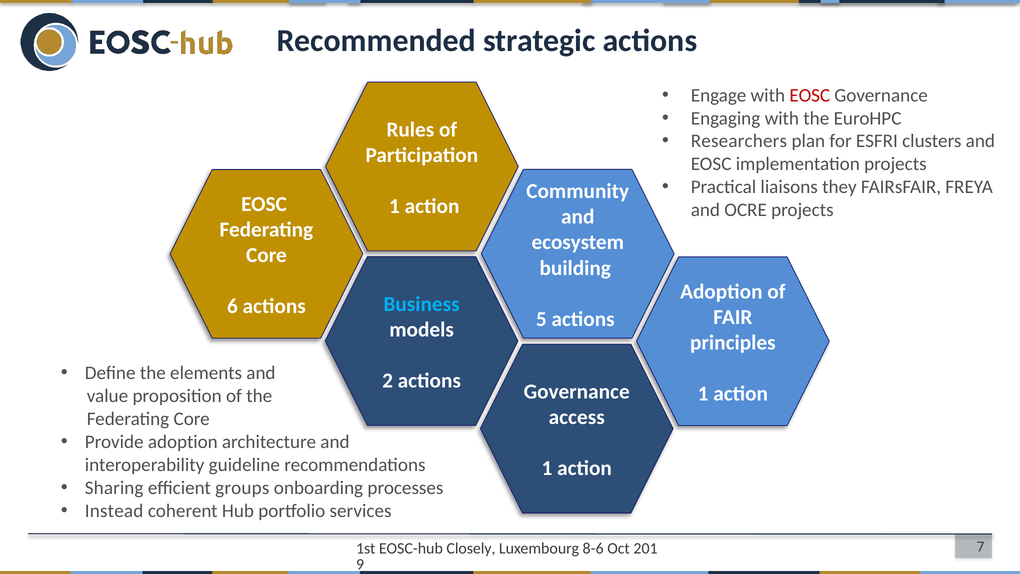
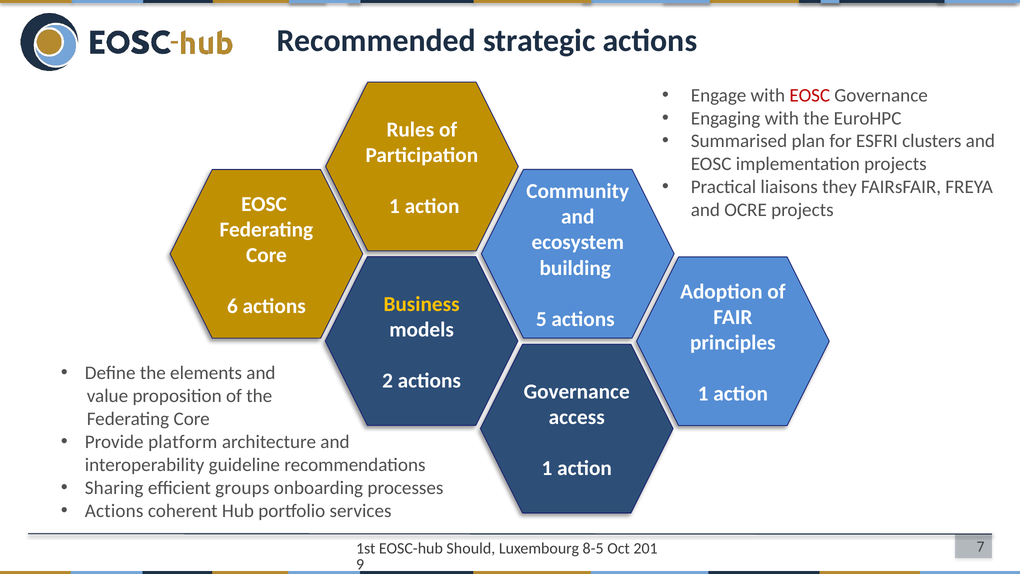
Researchers: Researchers -> Summarised
Business colour: light blue -> yellow
Provide adoption: adoption -> platform
Instead at (114, 511): Instead -> Actions
Closely: Closely -> Should
8-6: 8-6 -> 8-5
